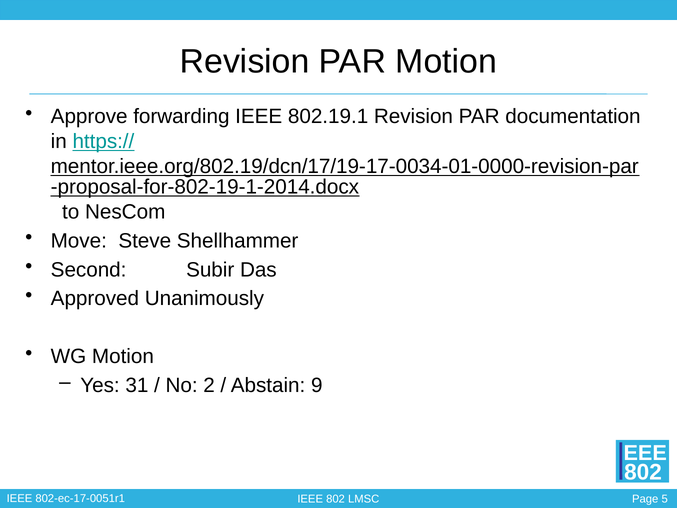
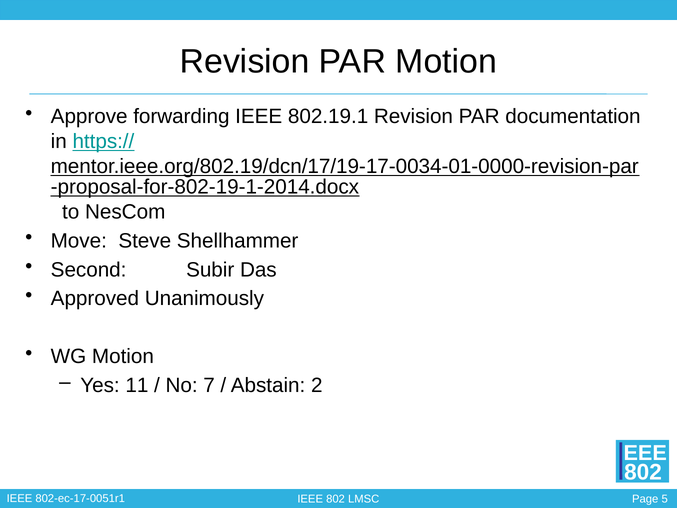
31: 31 -> 11
2: 2 -> 7
9: 9 -> 2
